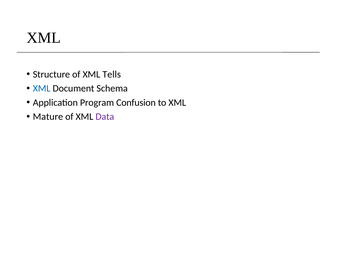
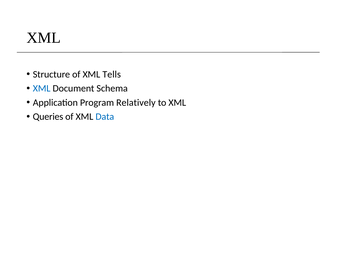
Confusion: Confusion -> Relatively
Mature: Mature -> Queries
Data colour: purple -> blue
